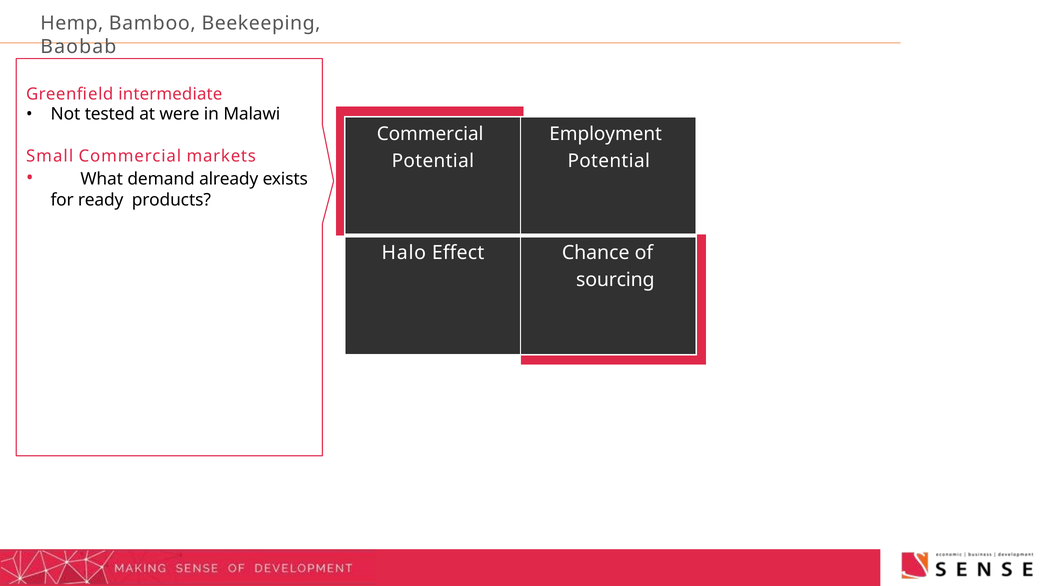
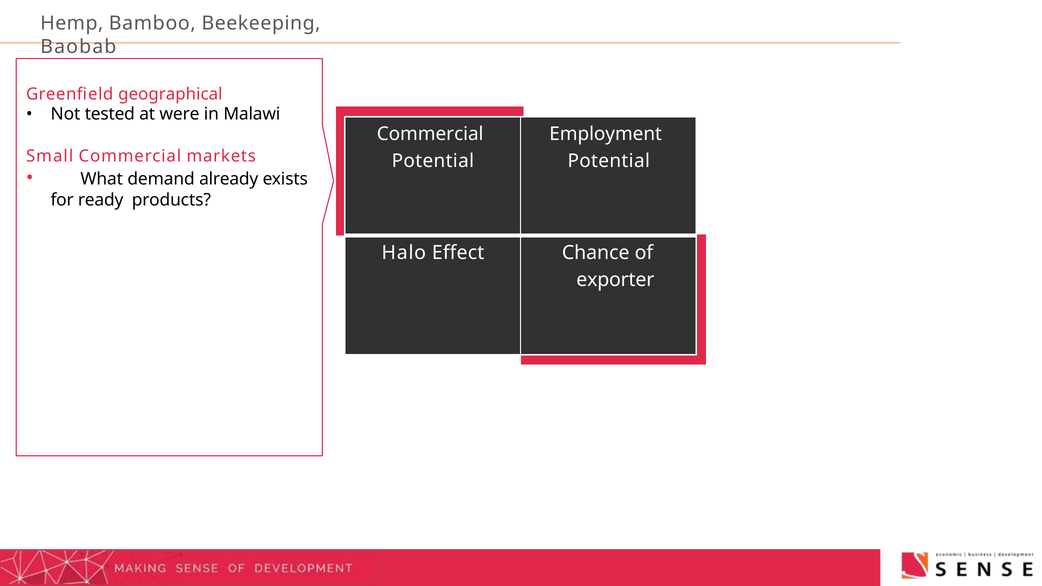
intermediate: intermediate -> geographical
sourcing: sourcing -> exporter
